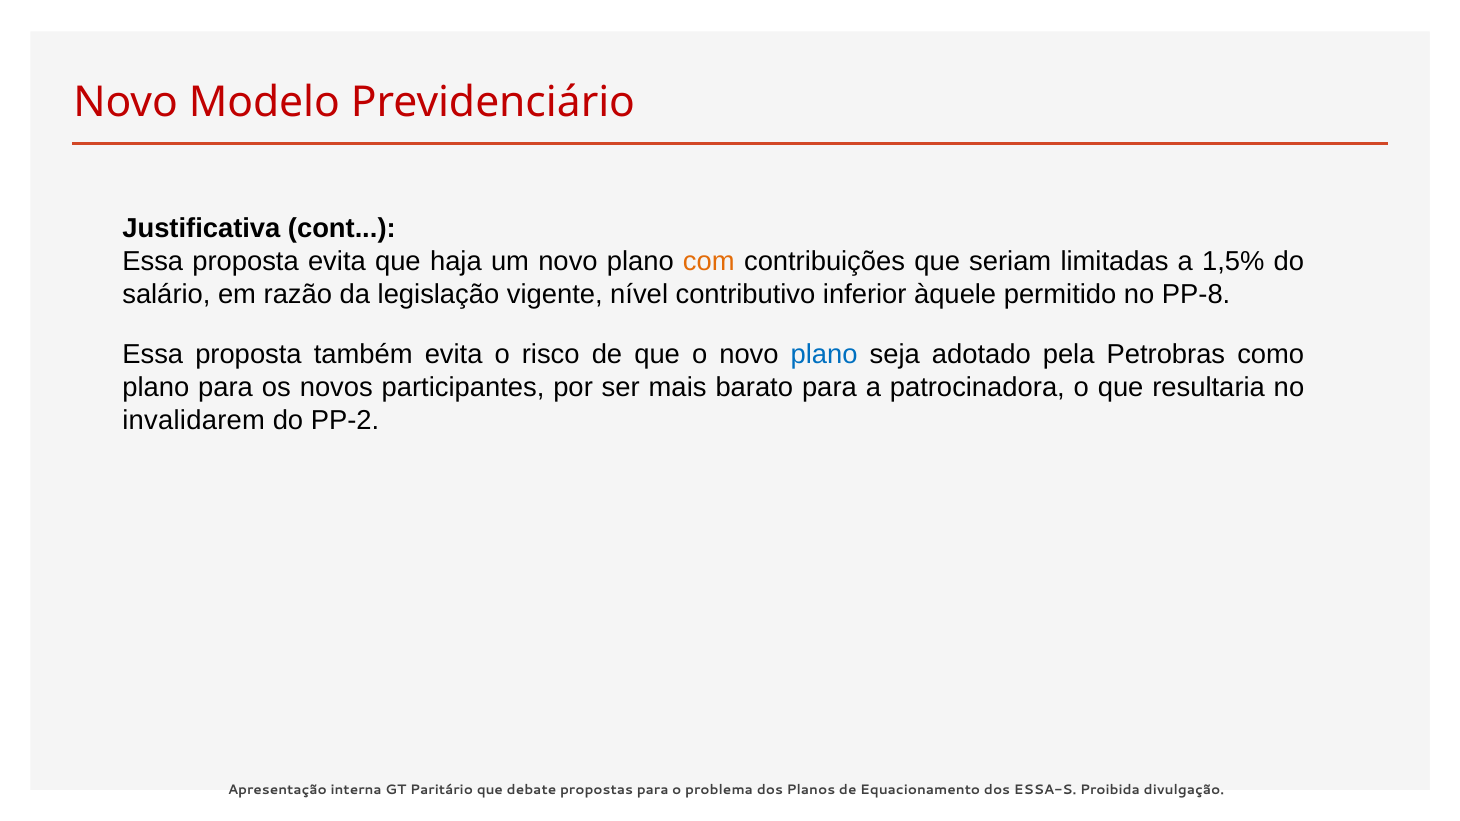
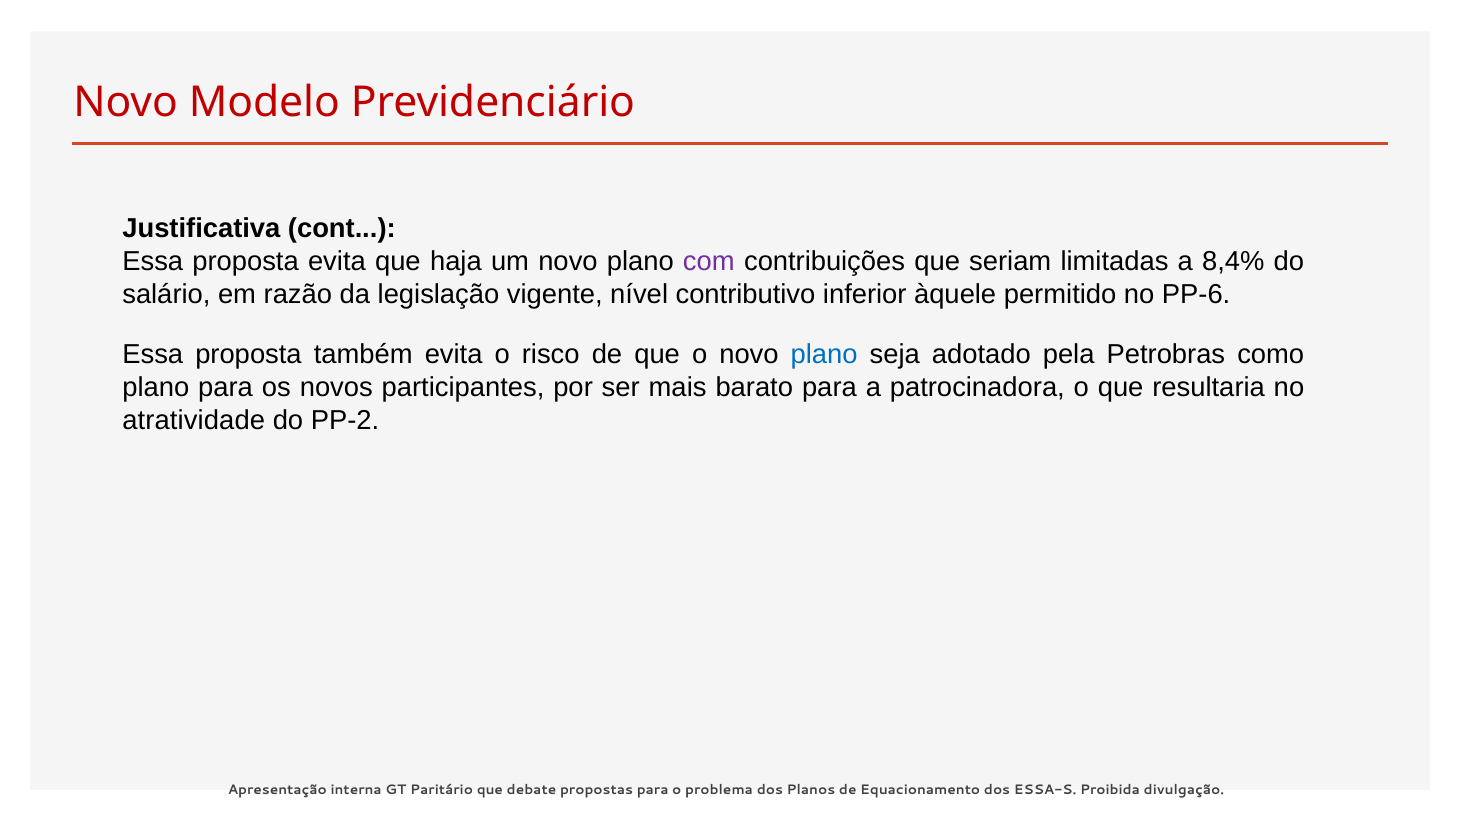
com colour: orange -> purple
1,5%: 1,5% -> 8,4%
PP-8: PP-8 -> PP-6
invalidarem: invalidarem -> atratividade
